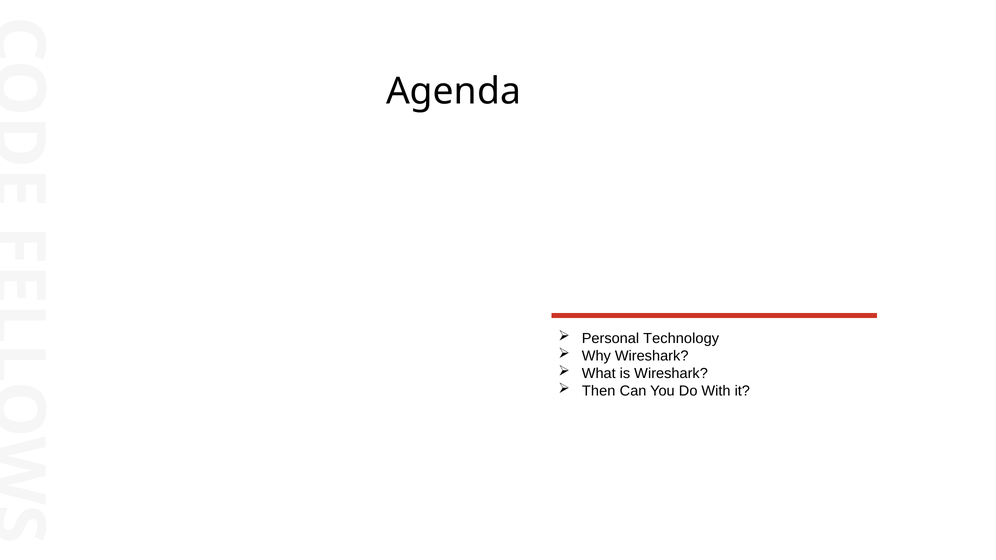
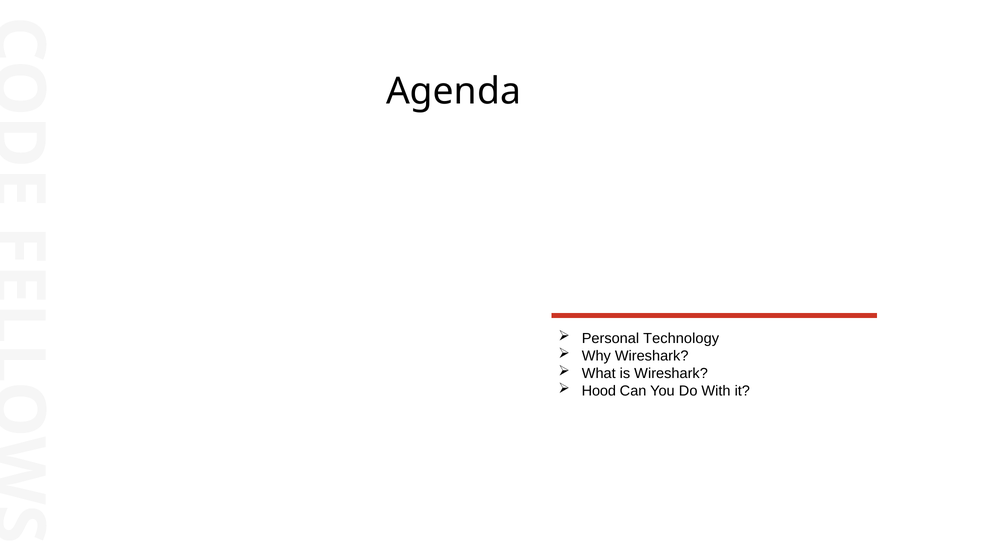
Then: Then -> Hood
